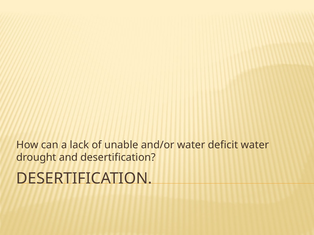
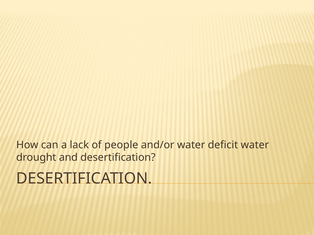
unable: unable -> people
